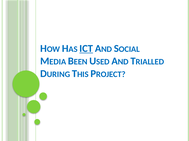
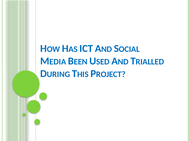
ICT underline: present -> none
